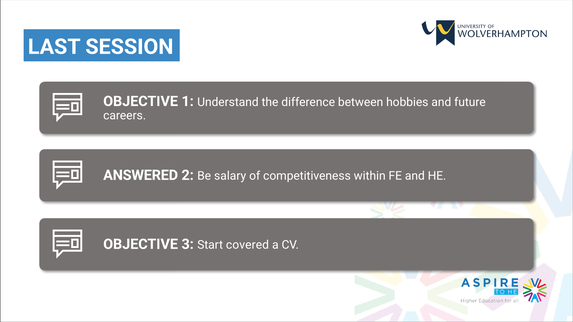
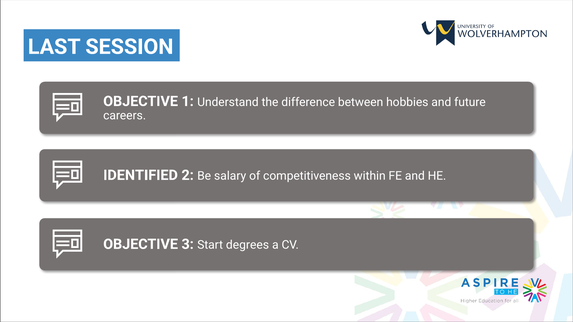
ANSWERED: ANSWERED -> IDENTIFIED
covered: covered -> degrees
